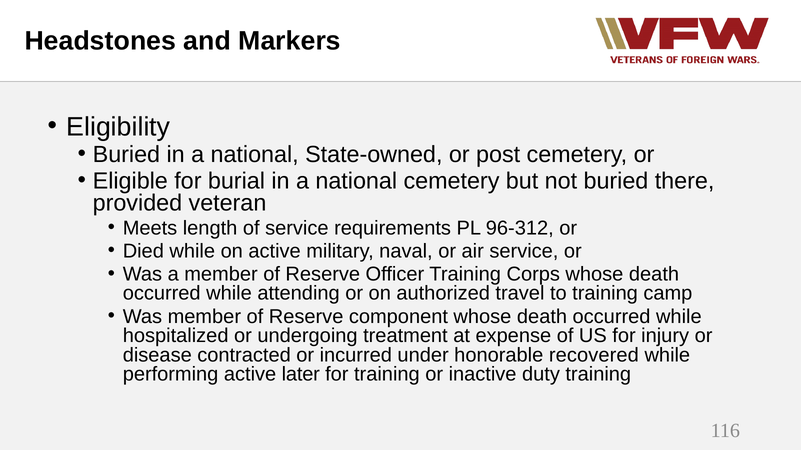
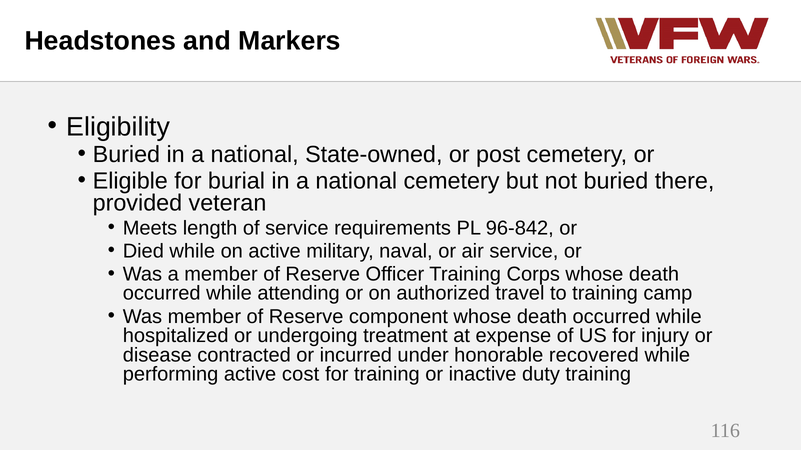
96-312: 96-312 -> 96-842
later: later -> cost
